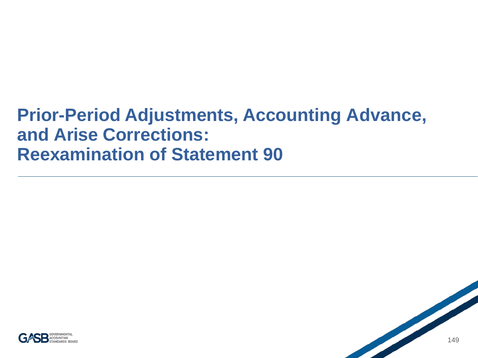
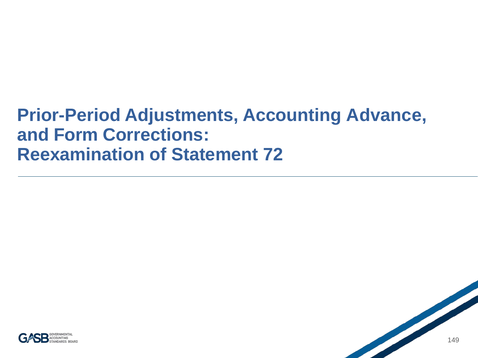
Arise: Arise -> Form
90: 90 -> 72
